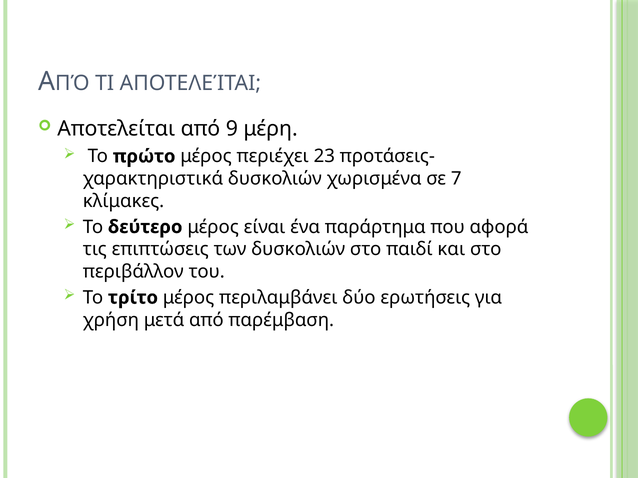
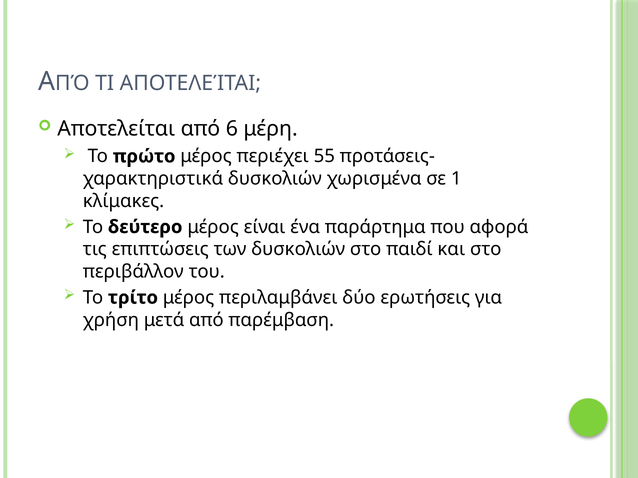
9: 9 -> 6
23: 23 -> 55
7: 7 -> 1
